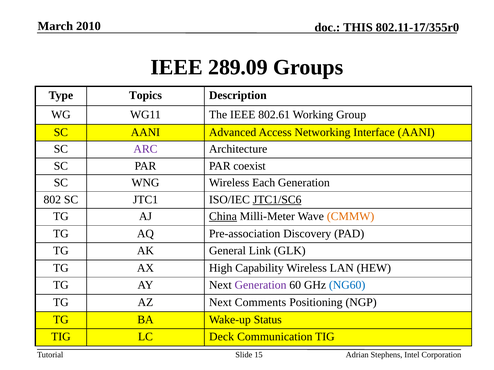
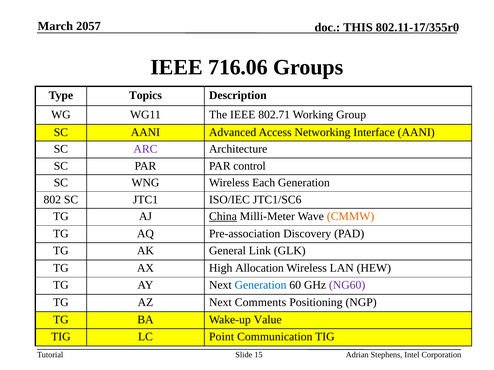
2010: 2010 -> 2057
289.09: 289.09 -> 716.06
802.61: 802.61 -> 802.71
coexist: coexist -> control
JTC1/SC6 underline: present -> none
Capability: Capability -> Allocation
Generation at (261, 286) colour: purple -> blue
NG60 colour: blue -> purple
Status: Status -> Value
Deck: Deck -> Point
